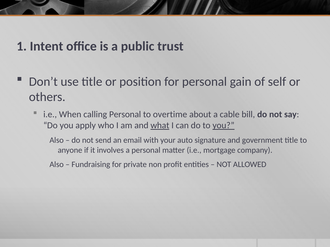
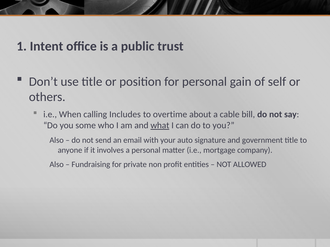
calling Personal: Personal -> Includes
apply: apply -> some
you at (223, 126) underline: present -> none
